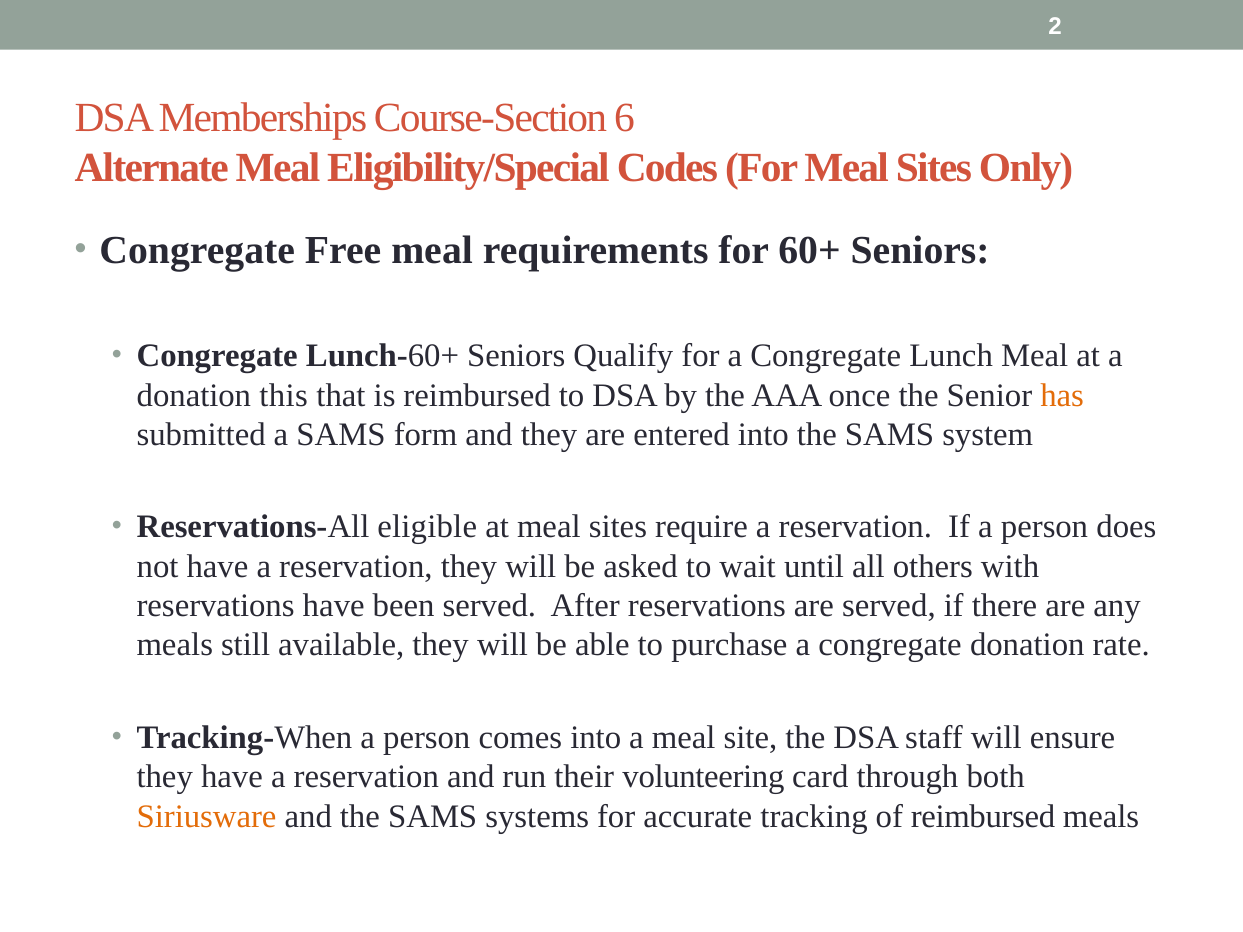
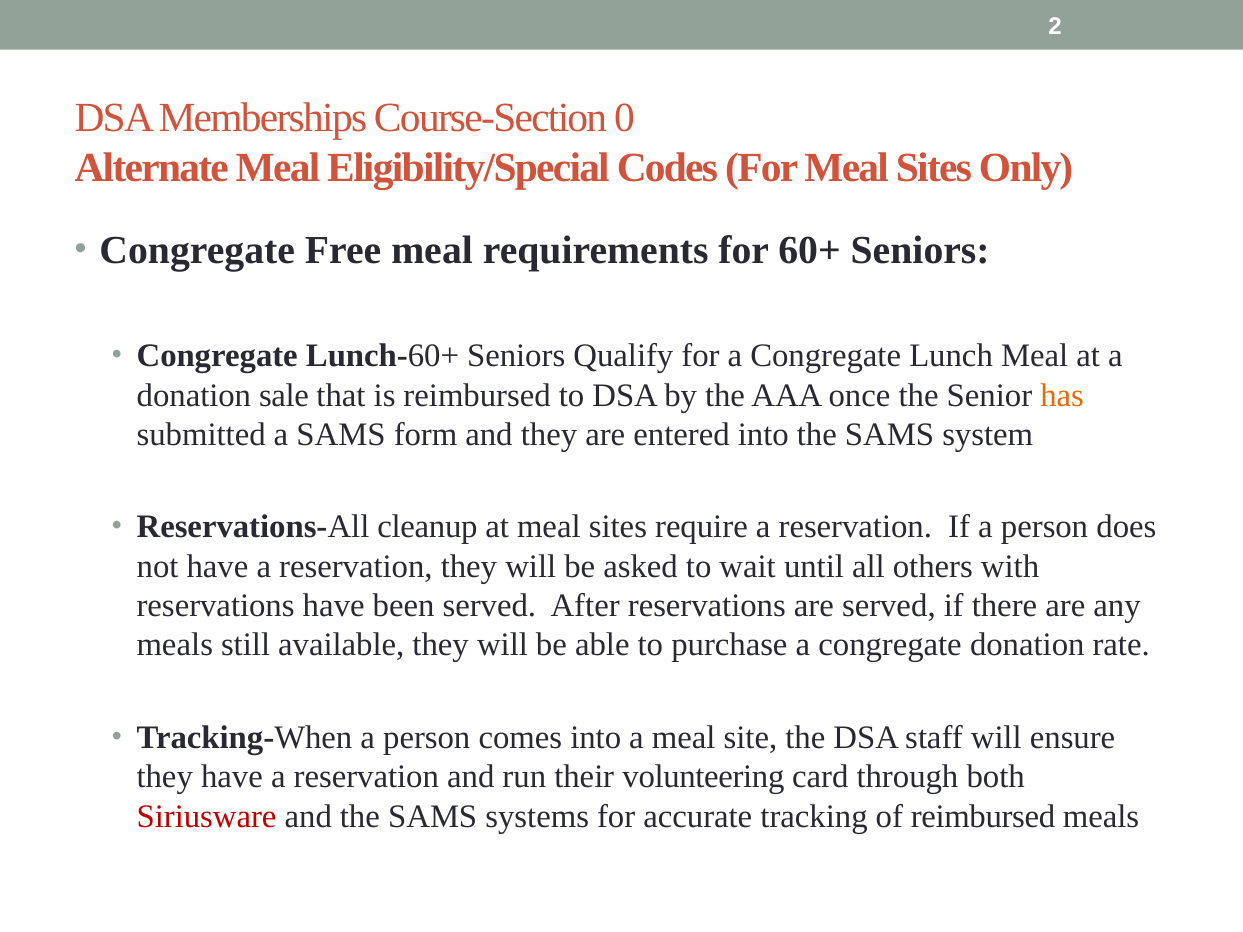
6: 6 -> 0
this: this -> sale
eligible: eligible -> cleanup
Siriusware colour: orange -> red
